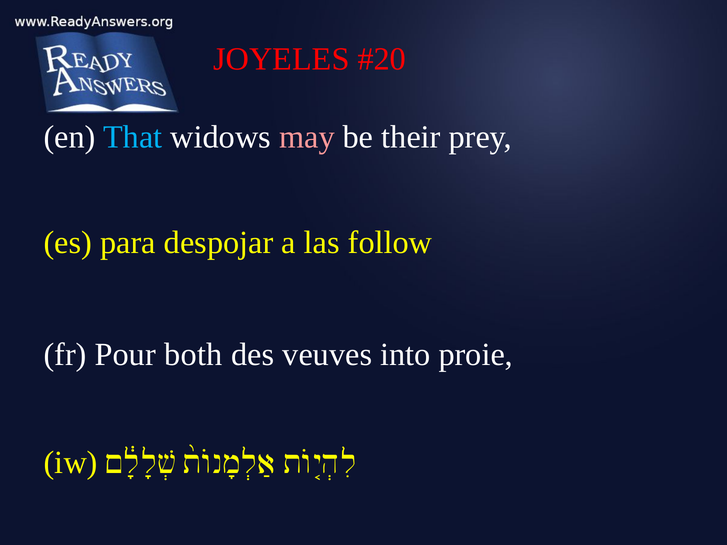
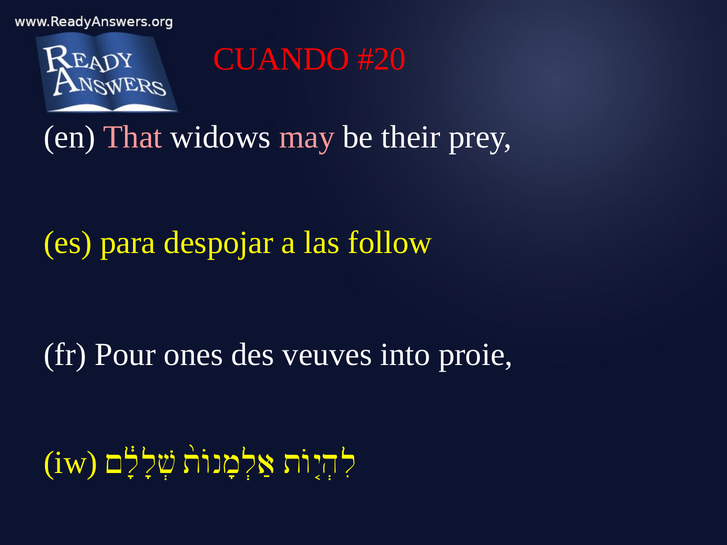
JOYELES: JOYELES -> CUANDO
That colour: light blue -> pink
both: both -> ones
